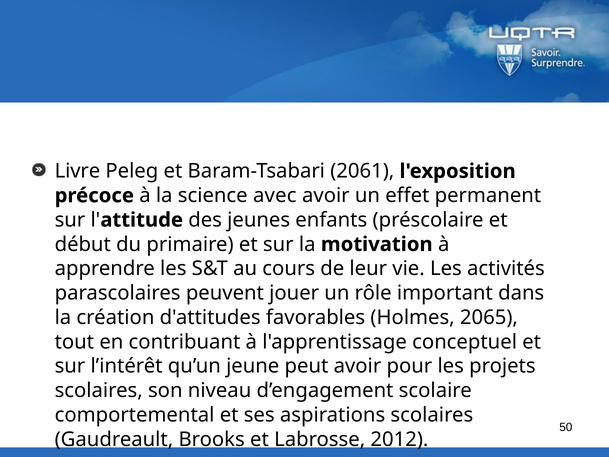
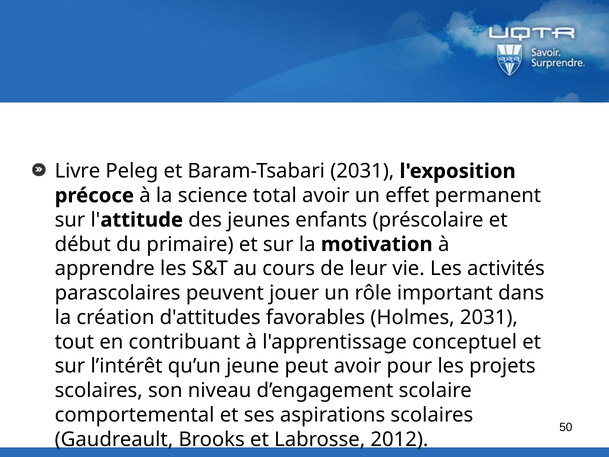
Baram-Tsabari 2061: 2061 -> 2031
avec: avec -> total
Holmes 2065: 2065 -> 2031
